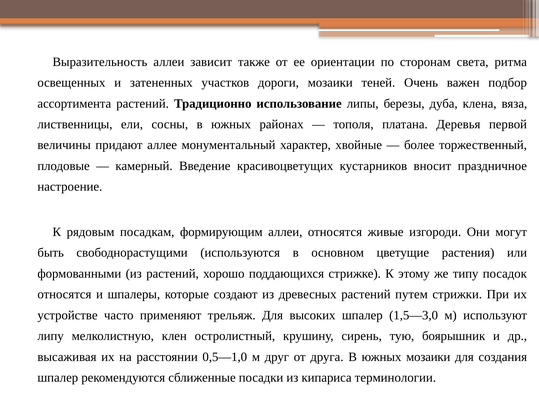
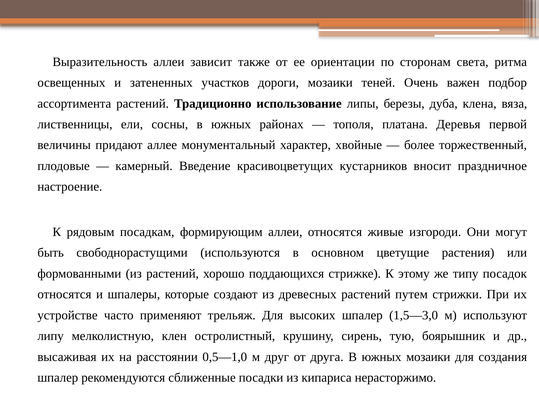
терминологии: терминологии -> нерасторжимо
